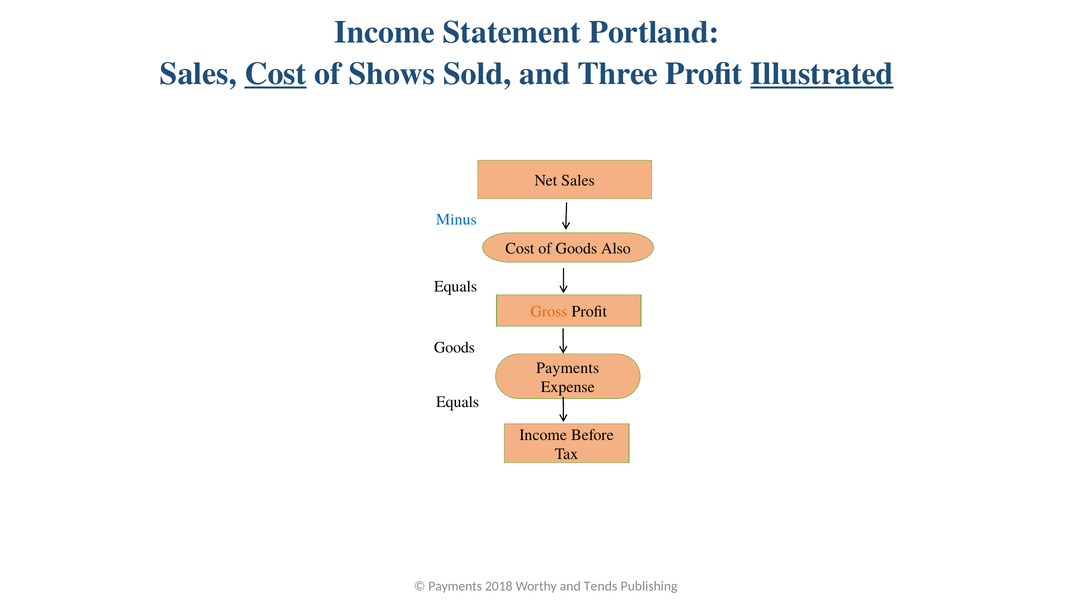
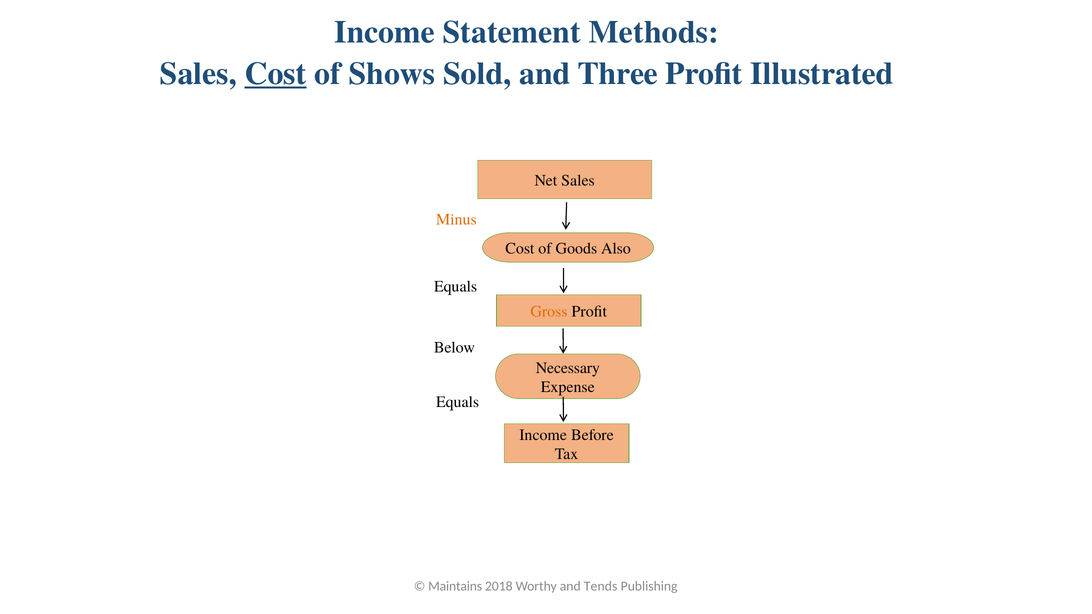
Portland: Portland -> Methods
Illustrated underline: present -> none
Minus colour: blue -> orange
Goods at (454, 348): Goods -> Below
Payments at (568, 368): Payments -> Necessary
Payments at (455, 586): Payments -> Maintains
